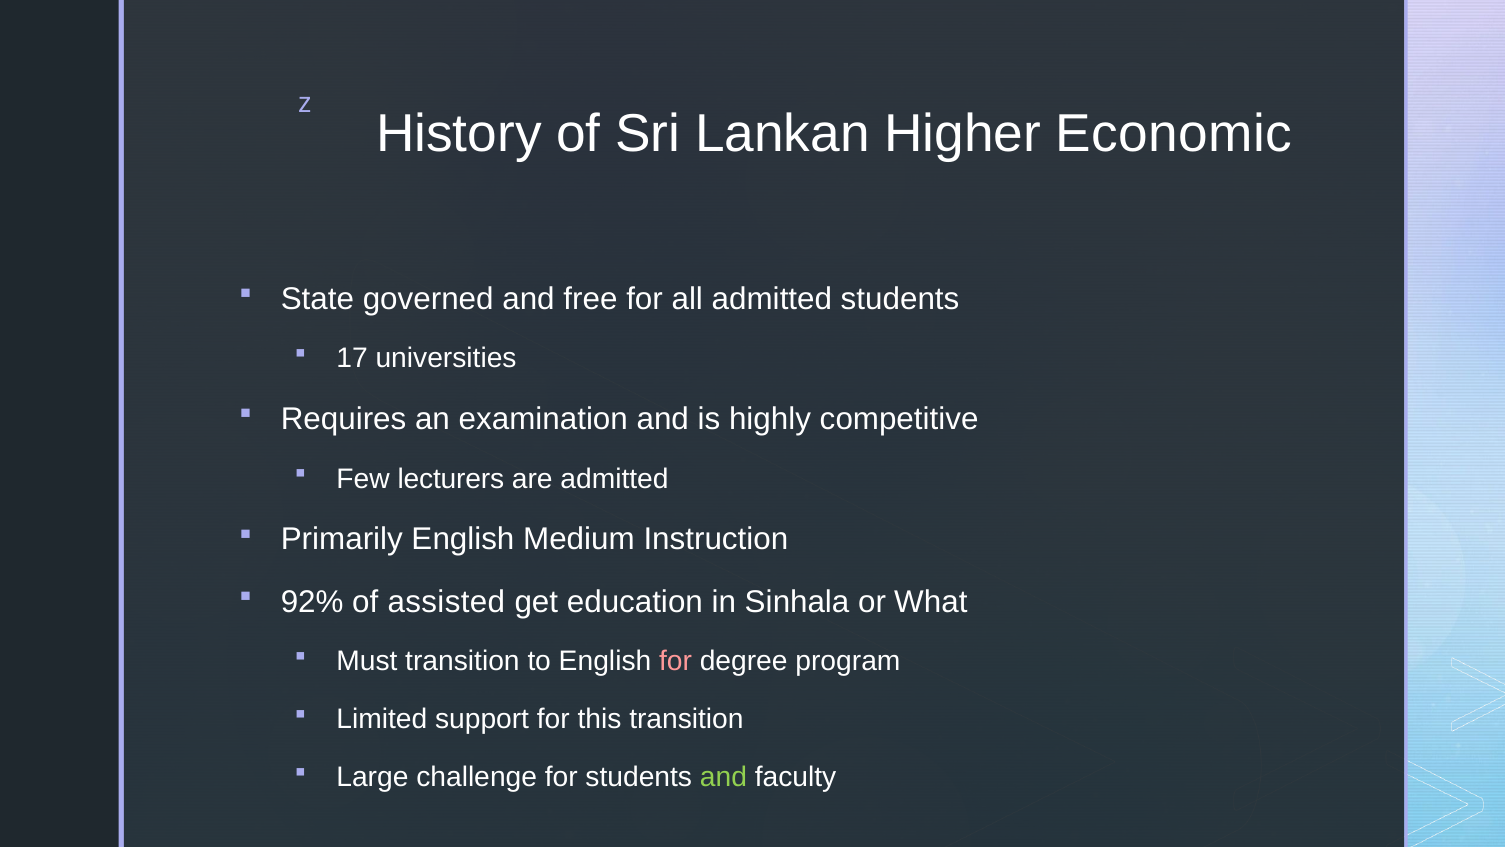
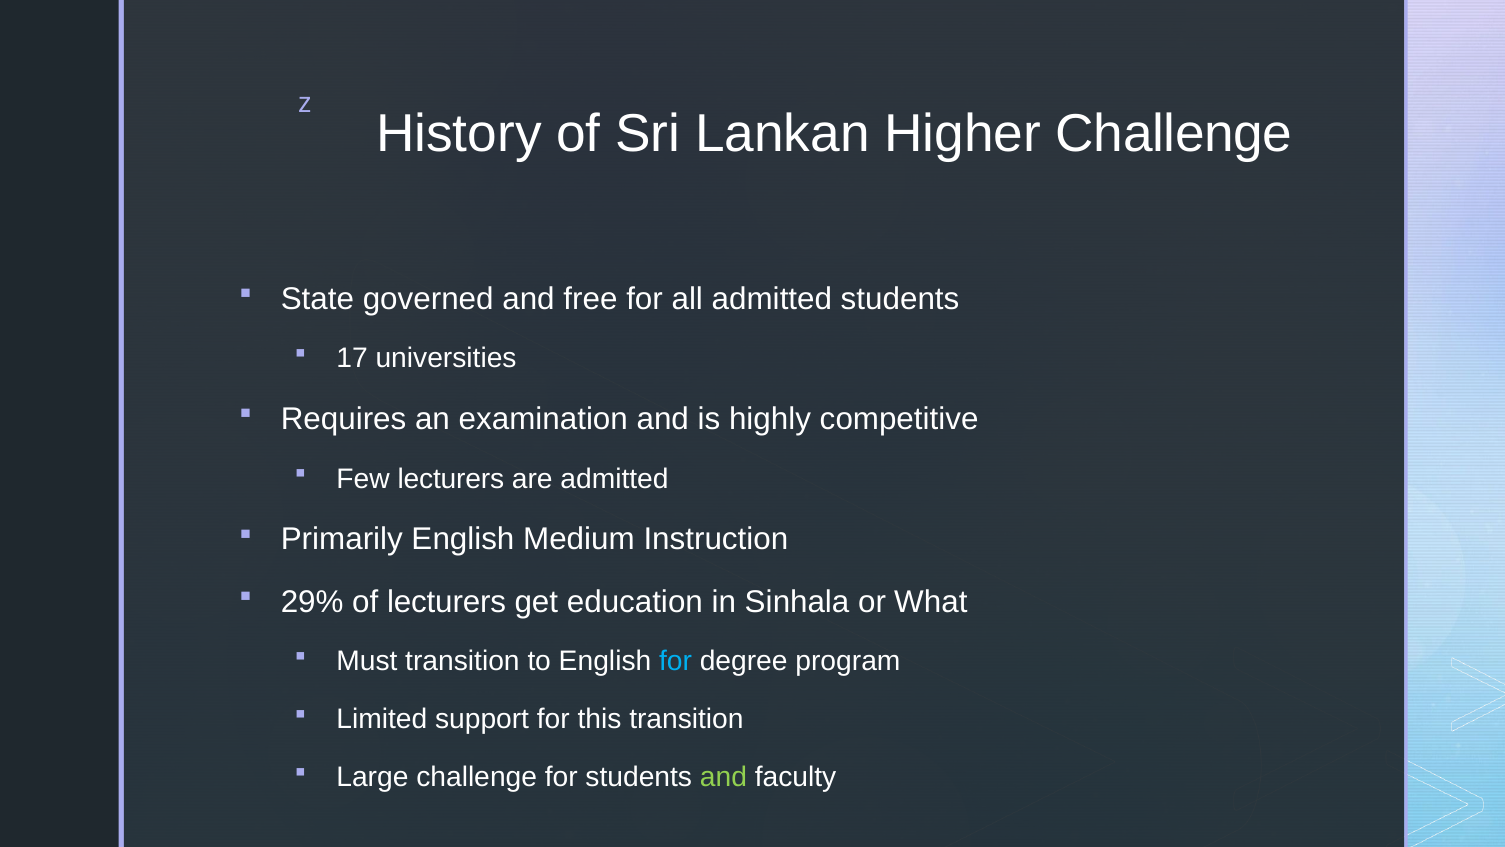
Higher Economic: Economic -> Challenge
92%: 92% -> 29%
of assisted: assisted -> lecturers
for at (676, 661) colour: pink -> light blue
